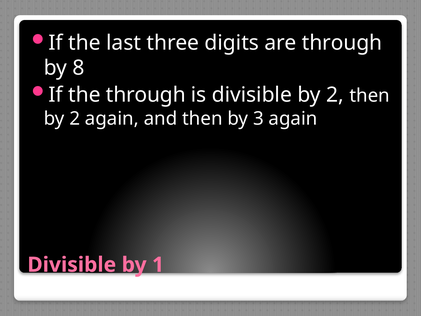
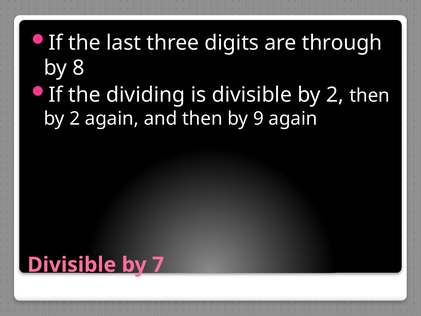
the through: through -> dividing
3: 3 -> 9
1: 1 -> 7
